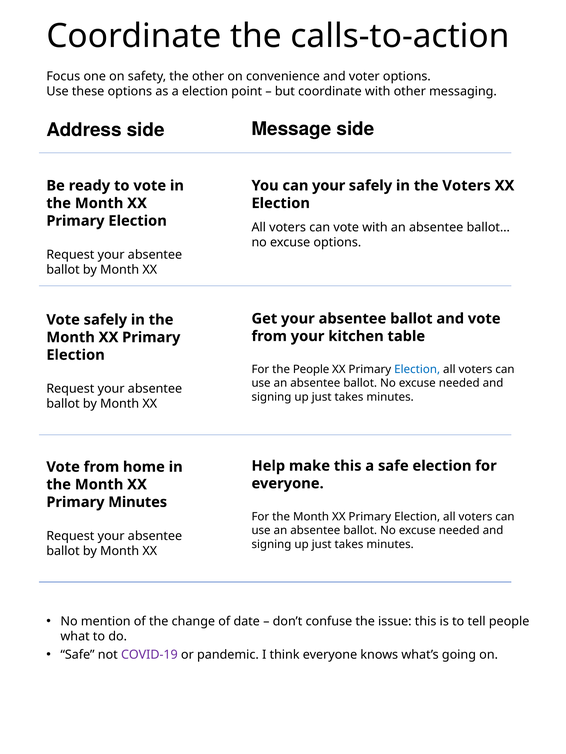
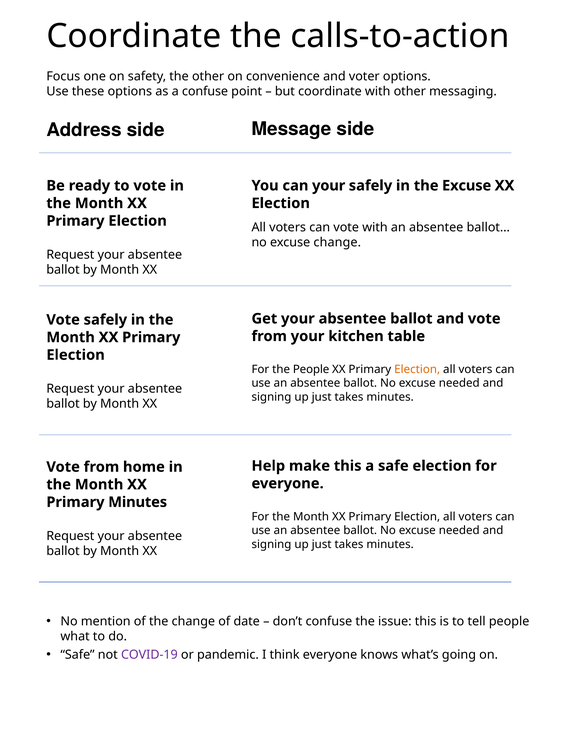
a election: election -> confuse
the Voters: Voters -> Excuse
excuse options: options -> change
Election at (417, 370) colour: blue -> orange
